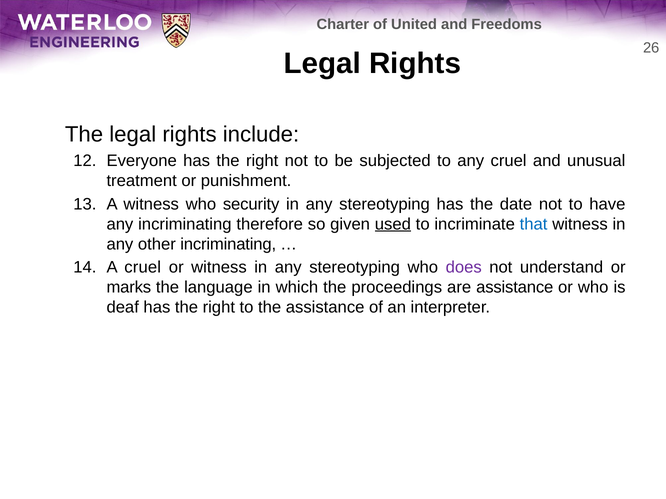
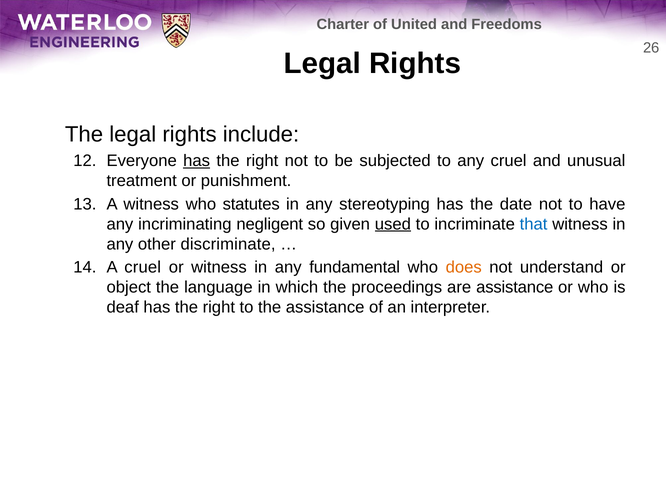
has at (197, 161) underline: none -> present
security: security -> statutes
therefore: therefore -> negligent
other incriminating: incriminating -> discriminate
witness in any stereotyping: stereotyping -> fundamental
does colour: purple -> orange
marks: marks -> object
